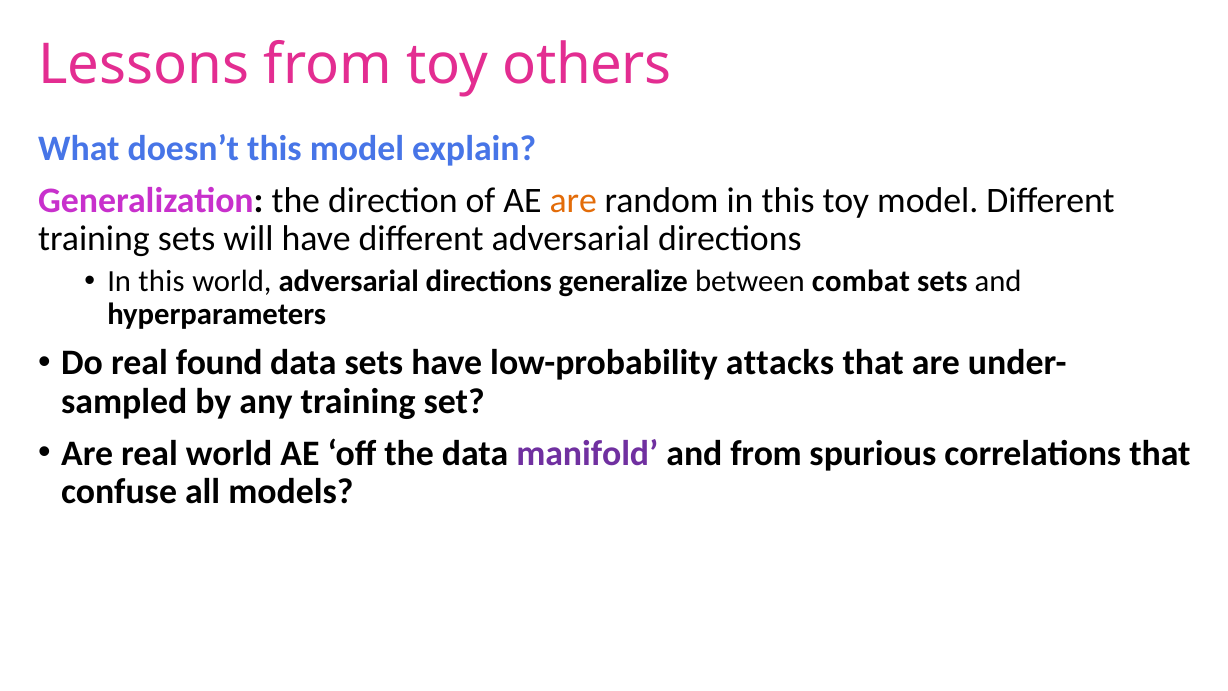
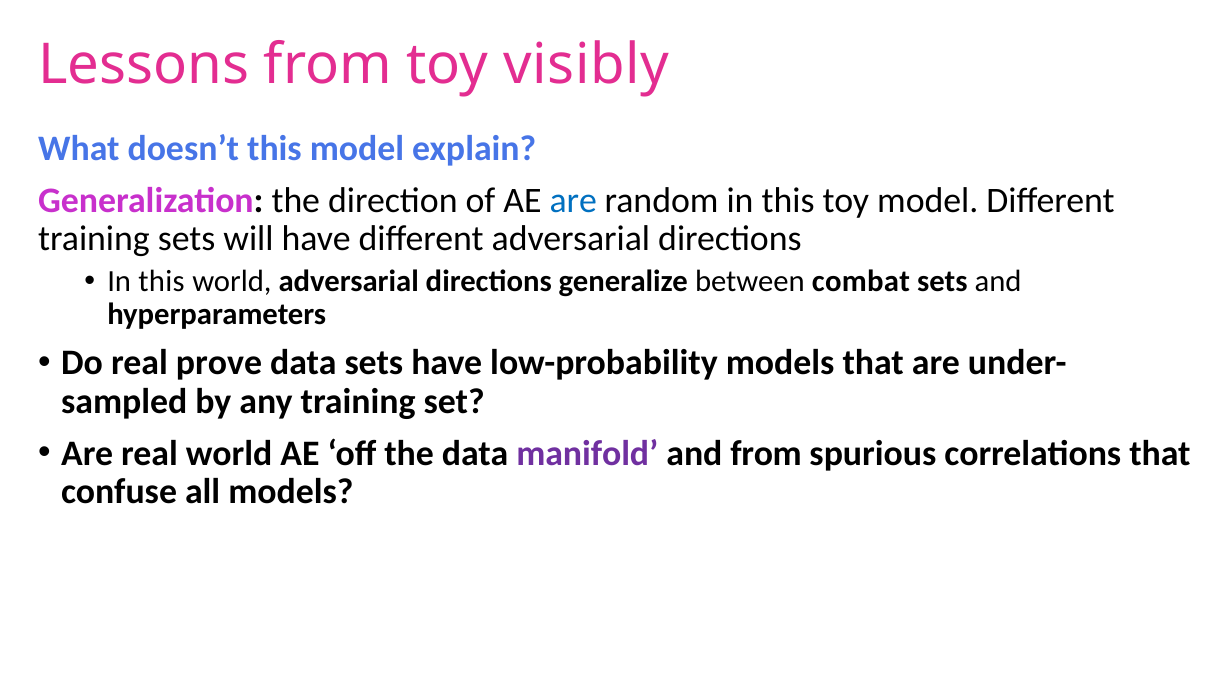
others: others -> visibly
are at (573, 200) colour: orange -> blue
found: found -> prove
low-probability attacks: attacks -> models
